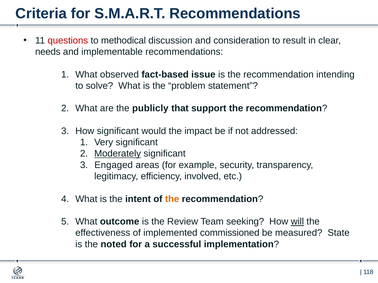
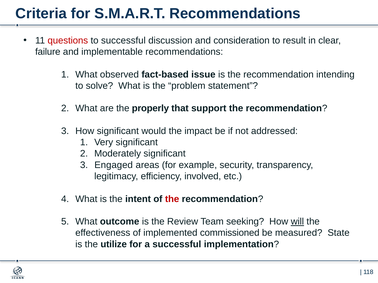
to methodical: methodical -> successful
needs: needs -> failure
publicly: publicly -> properly
Moderately underline: present -> none
the at (172, 199) colour: orange -> red
noted: noted -> utilize
